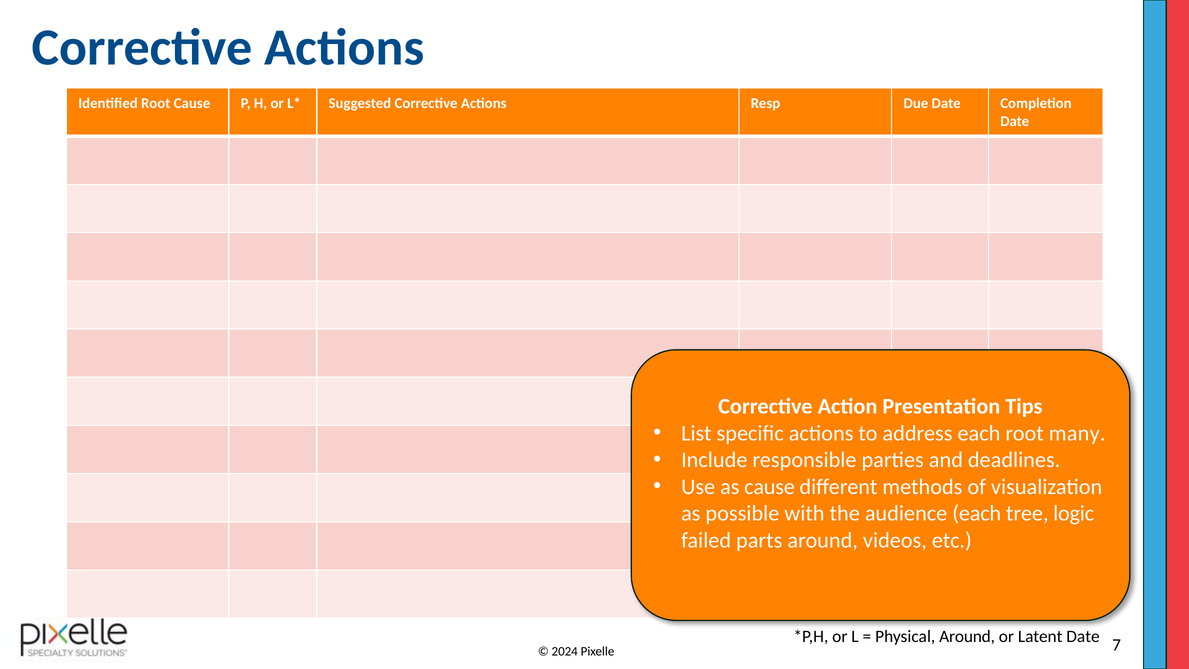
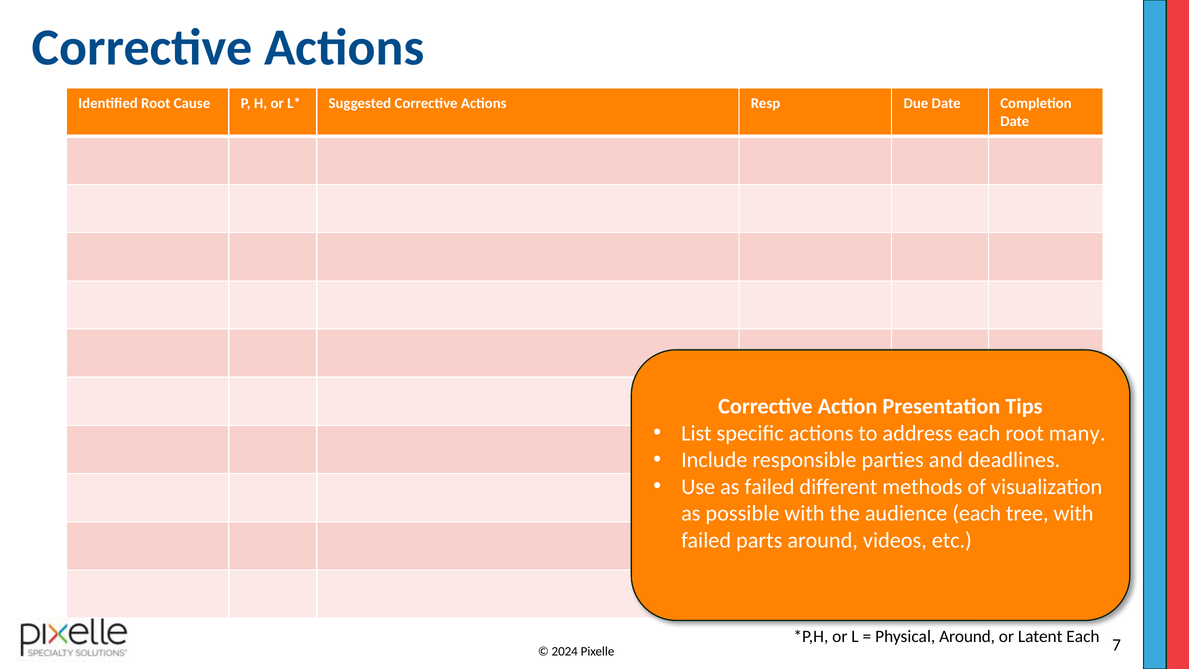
as cause: cause -> failed
tree logic: logic -> with
Latent Date: Date -> Each
